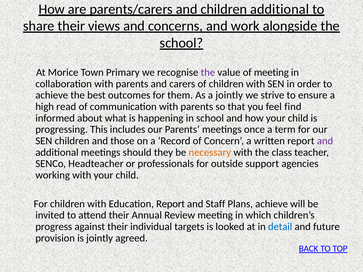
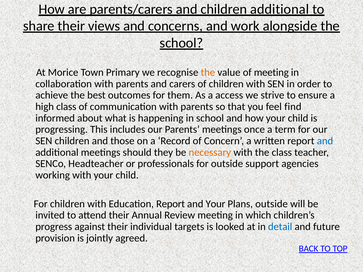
the at (208, 72) colour: purple -> orange
a jointly: jointly -> access
high read: read -> class
and at (325, 141) colour: purple -> blue
and Staff: Staff -> Your
Plans achieve: achieve -> outside
